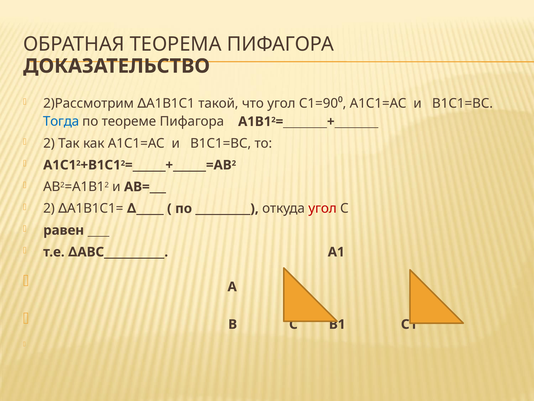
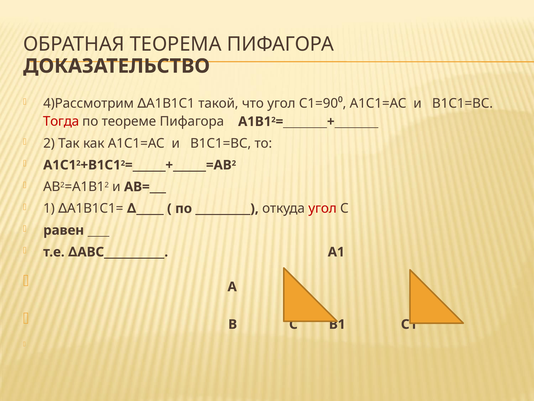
2)Рассмотрим: 2)Рассмотрим -> 4)Рассмотрим
Тогда colour: blue -> red
2 at (49, 208): 2 -> 1
